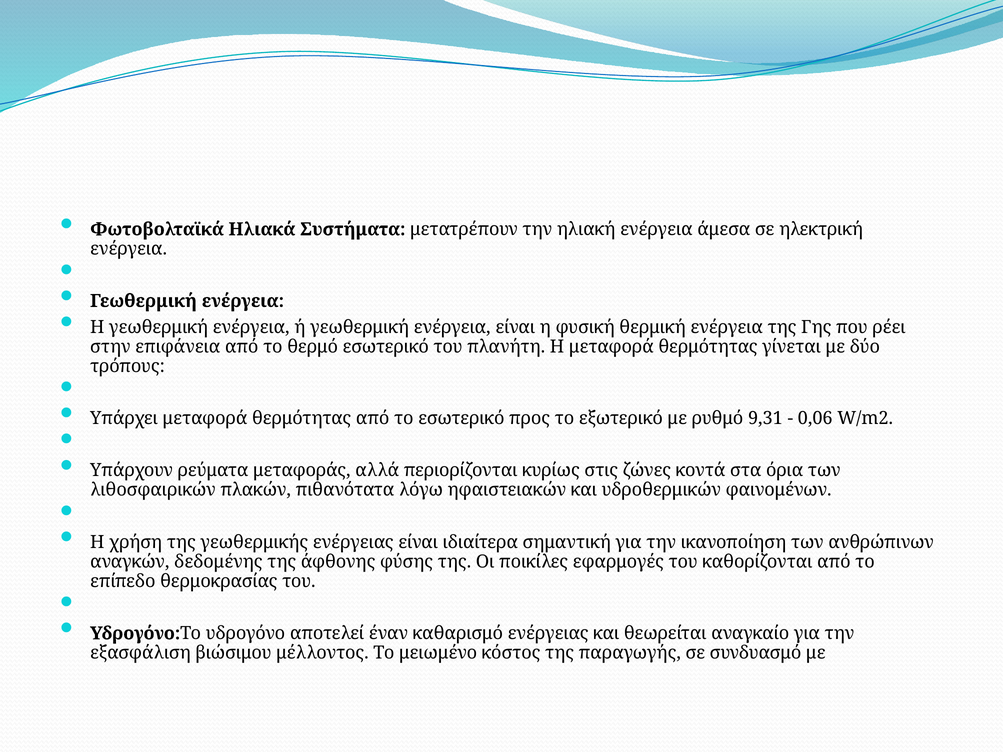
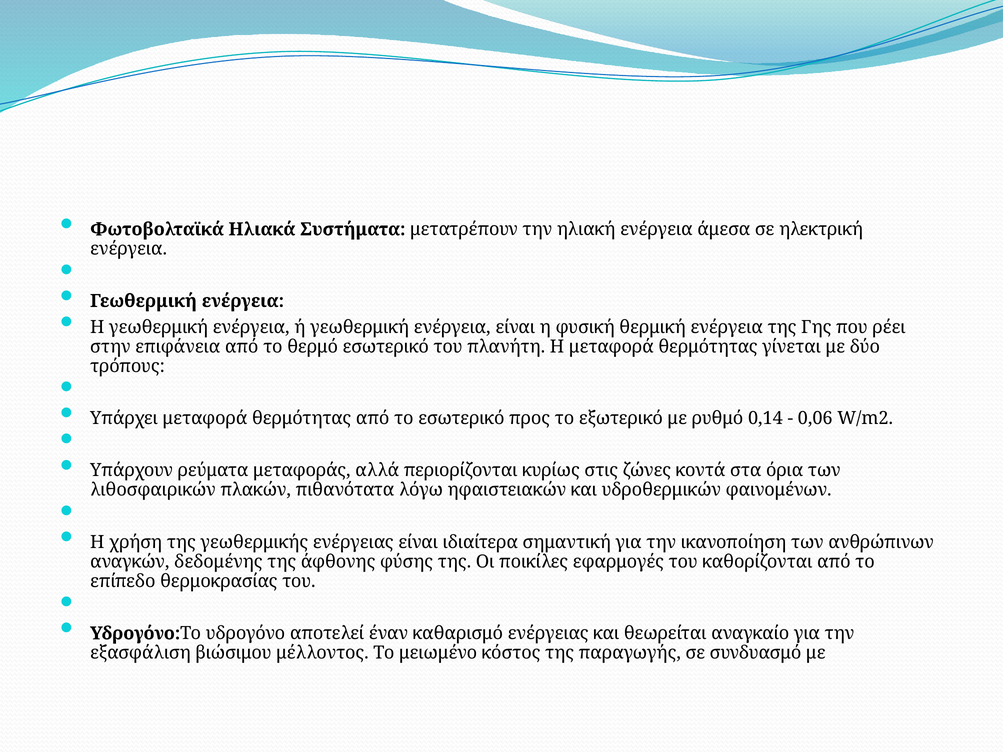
9,31: 9,31 -> 0,14
